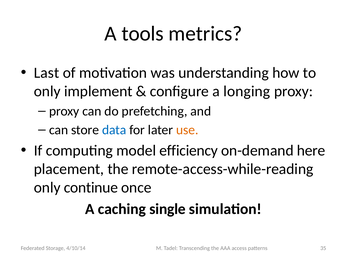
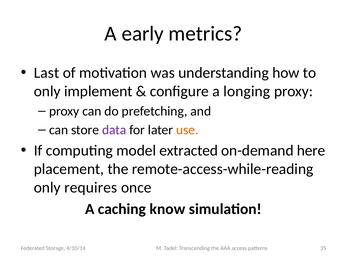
tools: tools -> early
data colour: blue -> purple
efficiency: efficiency -> extracted
continue: continue -> requires
single: single -> know
